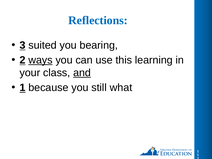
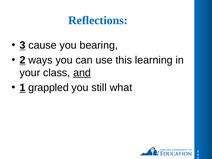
suited: suited -> cause
ways underline: present -> none
because: because -> grappled
